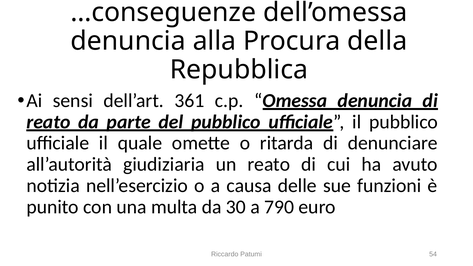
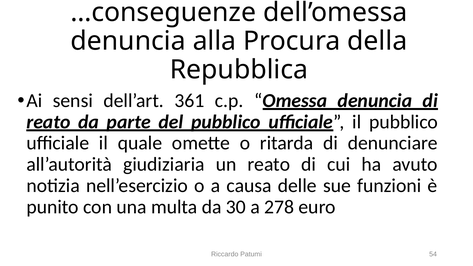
790: 790 -> 278
